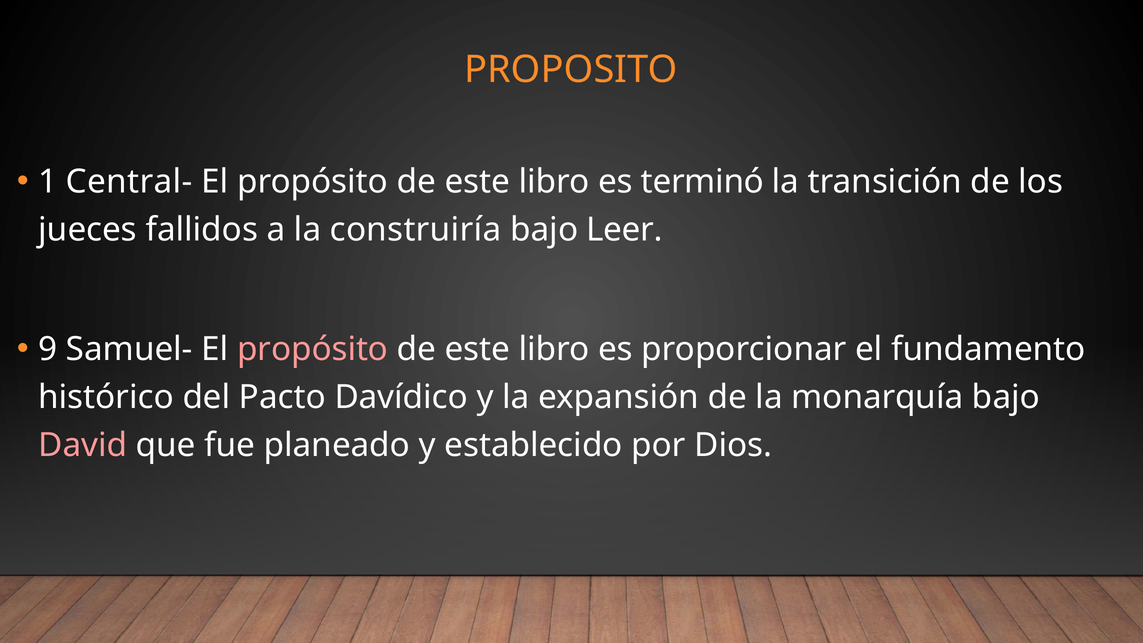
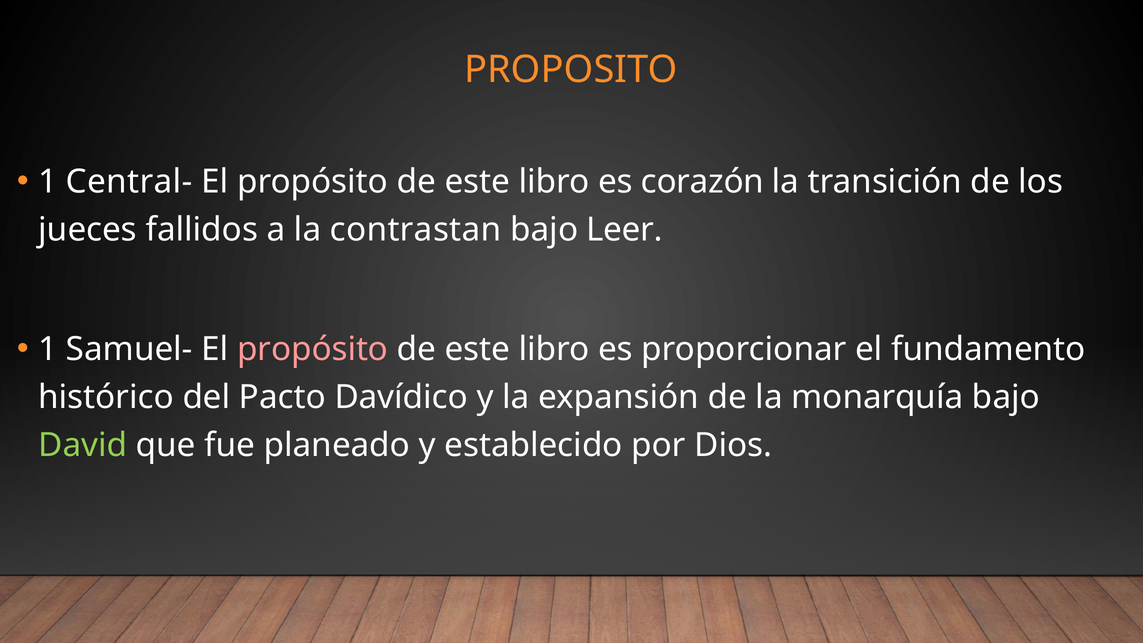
terminó: terminó -> corazón
construiría: construiría -> contrastan
9 at (48, 349): 9 -> 1
David colour: pink -> light green
